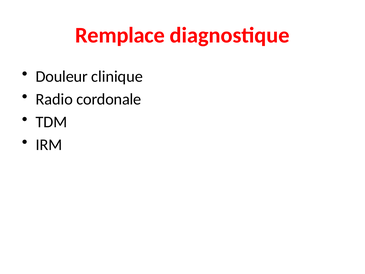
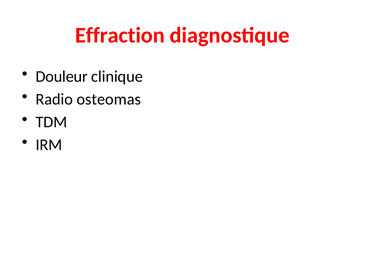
Remplace: Remplace -> Effraction
cordonale: cordonale -> osteomas
